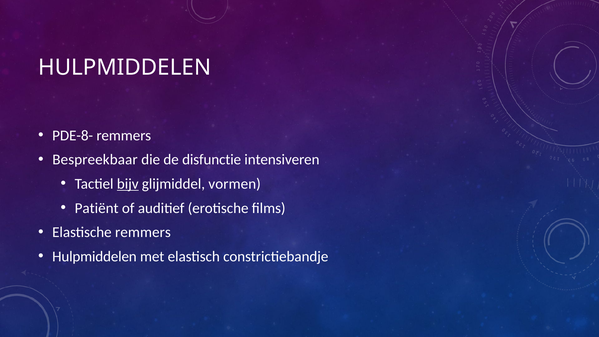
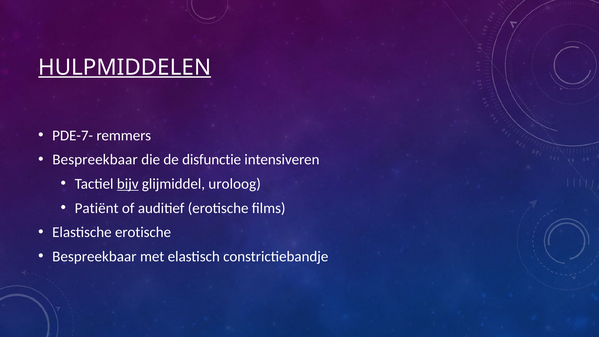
HULPMIDDELEN at (125, 67) underline: none -> present
PDE-8-: PDE-8- -> PDE-7-
vormen: vormen -> uroloog
Elastische remmers: remmers -> erotische
Hulpmiddelen at (94, 256): Hulpmiddelen -> Bespreekbaar
